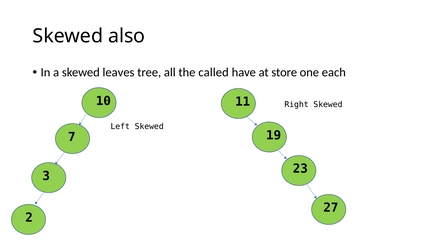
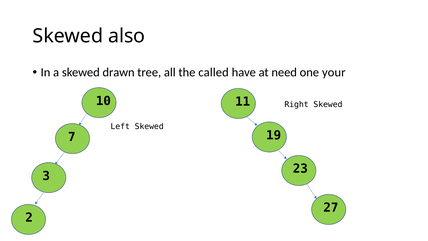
leaves: leaves -> drawn
store: store -> need
each: each -> your
